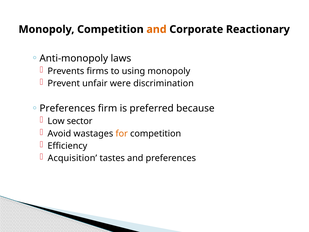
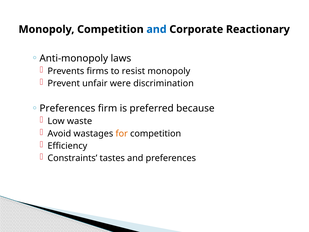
and at (156, 29) colour: orange -> blue
using: using -> resist
sector: sector -> waste
Acquisition: Acquisition -> Constraints
